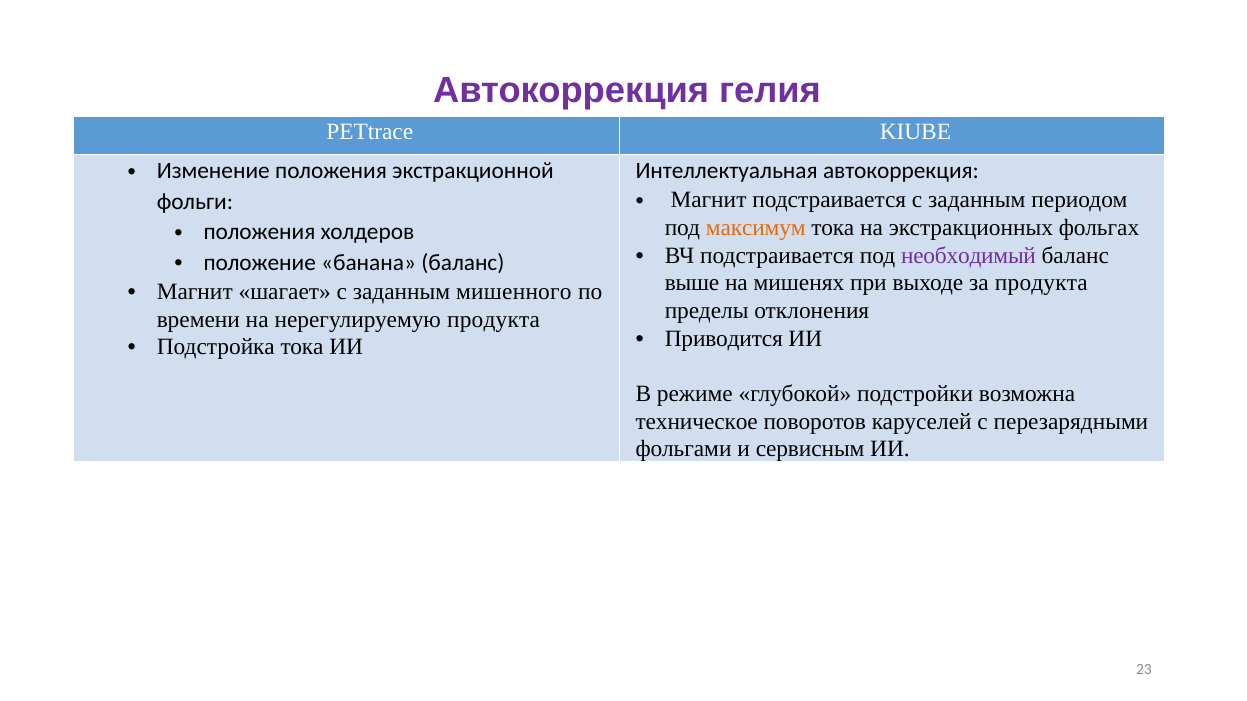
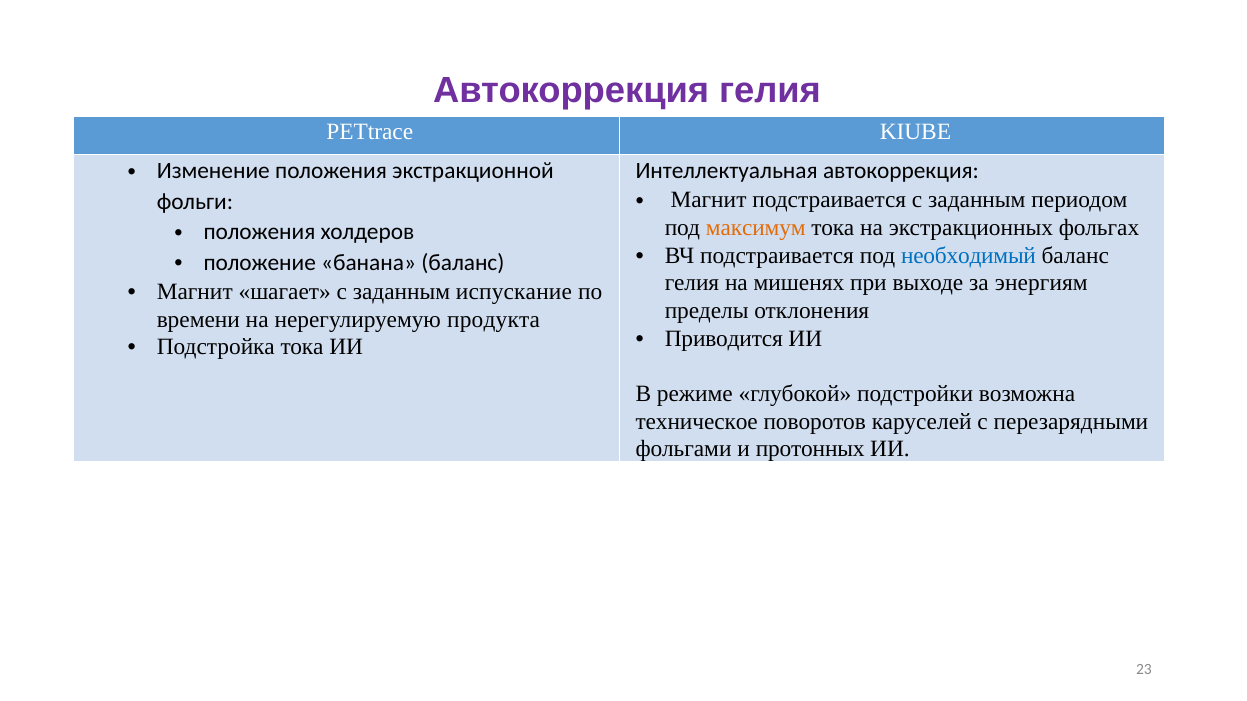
необходимый colour: purple -> blue
выше at (692, 283): выше -> гелия
за продукта: продукта -> энергиям
мишенного: мишенного -> испускание
сервисным: сервисным -> протонных
